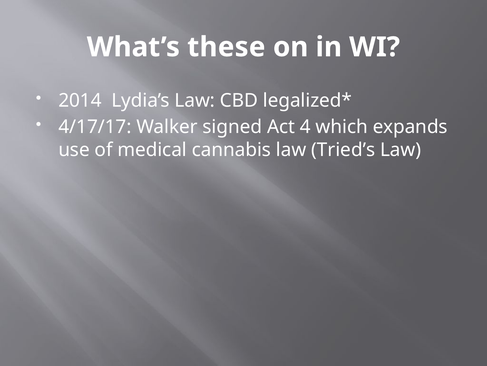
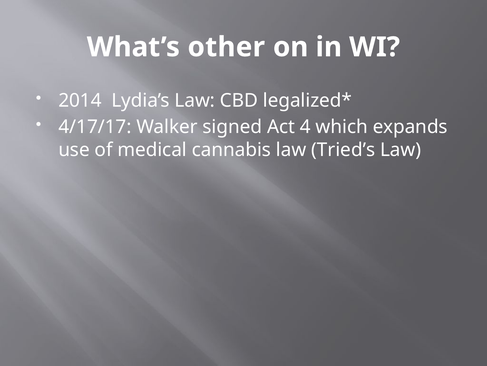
these: these -> other
